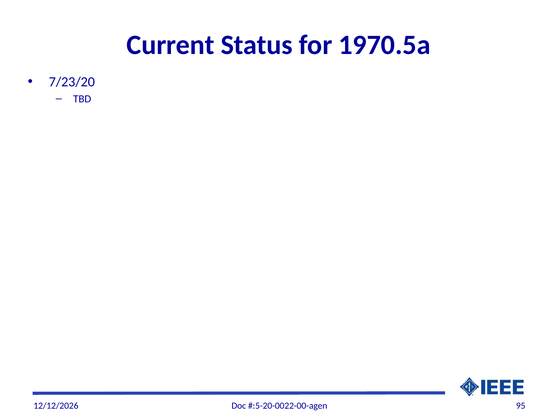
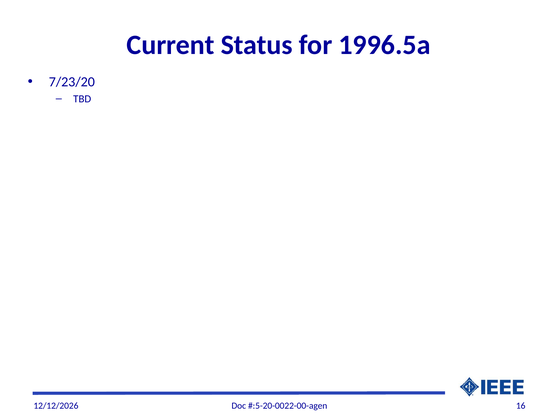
1970.5a: 1970.5a -> 1996.5a
95: 95 -> 16
